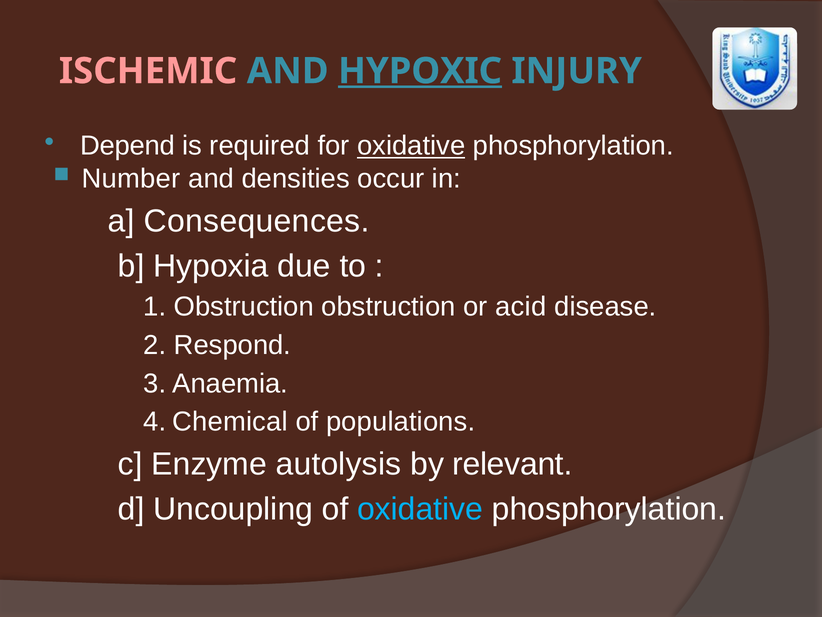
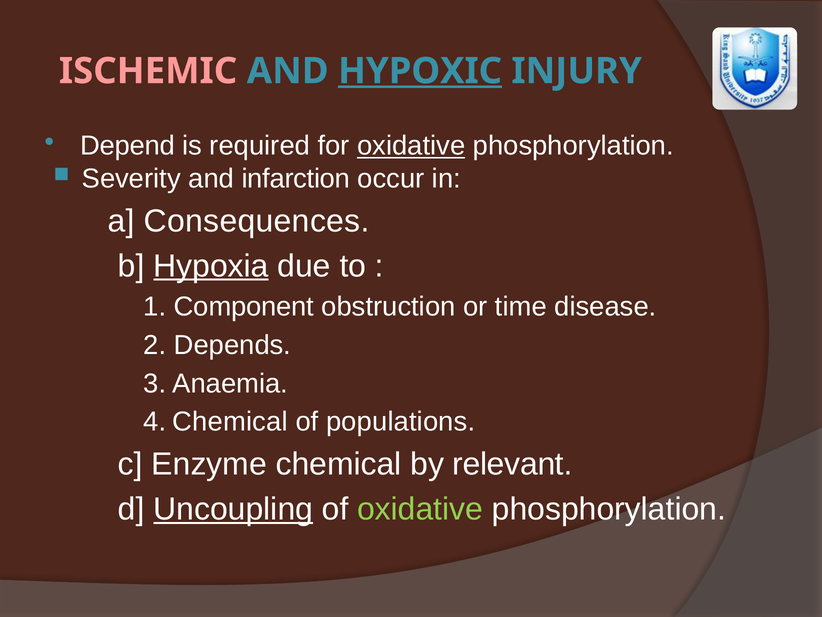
Number: Number -> Severity
densities: densities -> infarction
Hypoxia underline: none -> present
1 Obstruction: Obstruction -> Component
acid: acid -> time
Respond: Respond -> Depends
Enzyme autolysis: autolysis -> chemical
Uncoupling underline: none -> present
oxidative at (420, 509) colour: light blue -> light green
